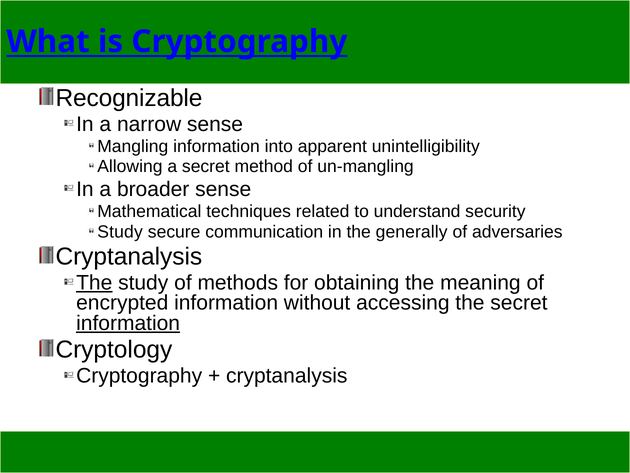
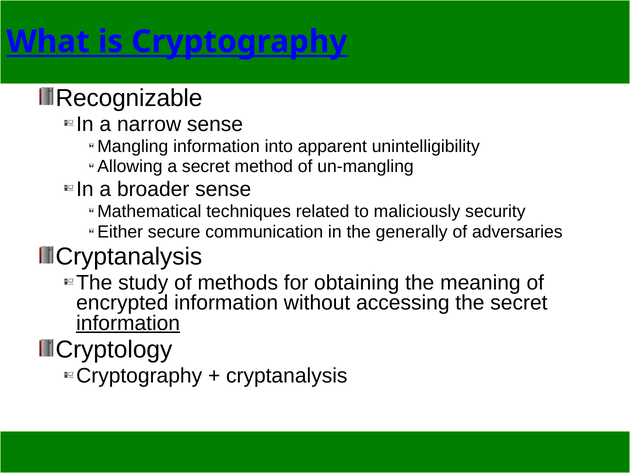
understand: understand -> maliciously
Study at (120, 232): Study -> Either
The at (94, 282) underline: present -> none
